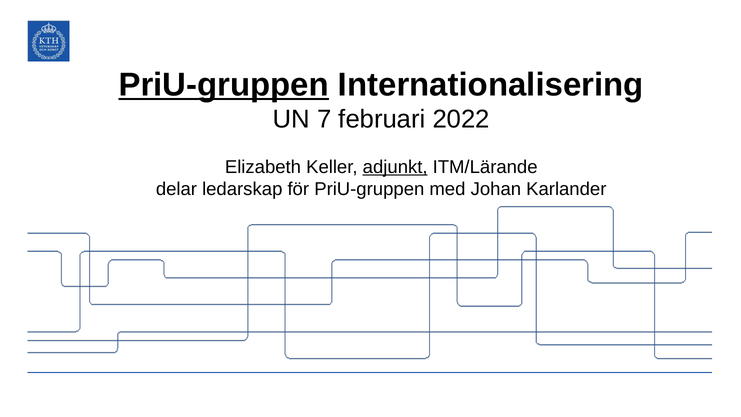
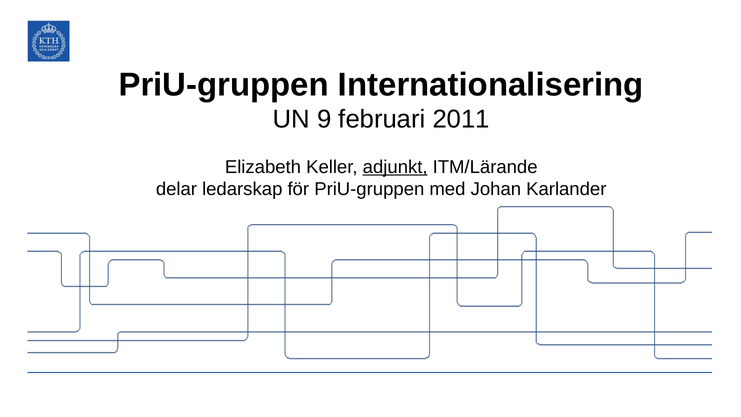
PriU-gruppen at (224, 85) underline: present -> none
7: 7 -> 9
2022: 2022 -> 2011
